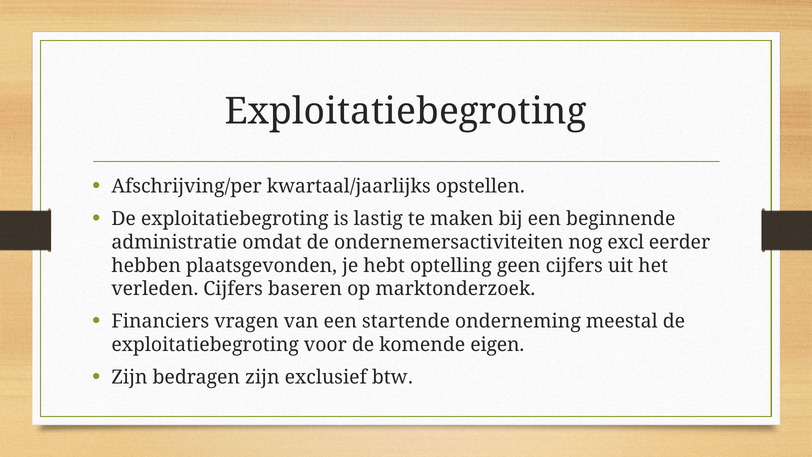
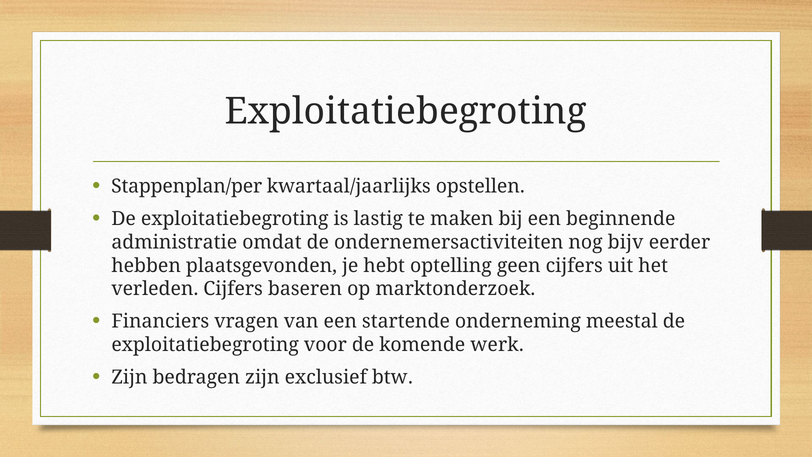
Afschrijving/per: Afschrijving/per -> Stappenplan/per
excl: excl -> bijv
eigen: eigen -> werk
